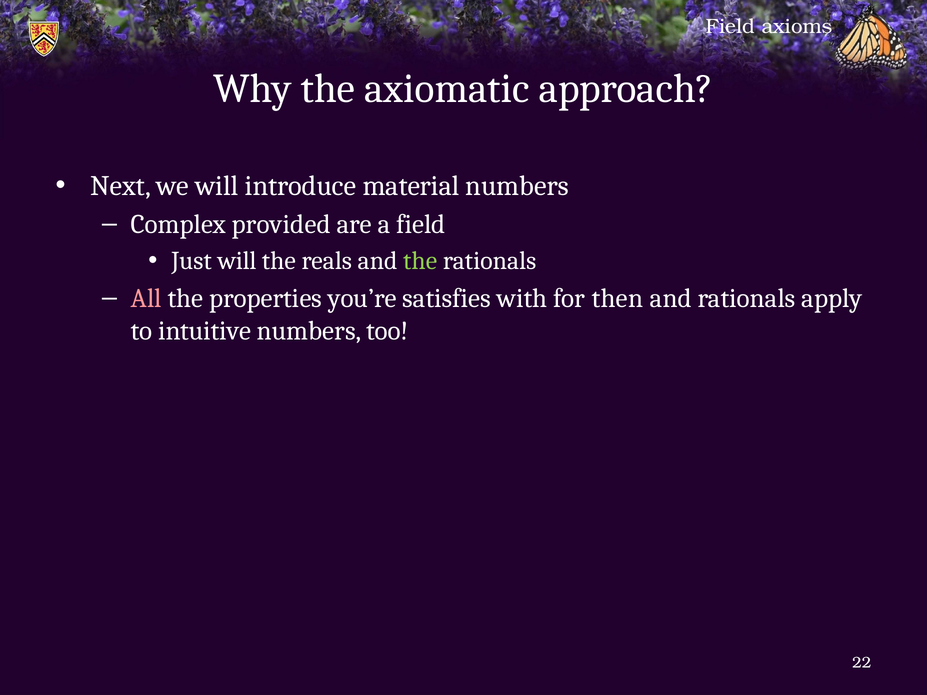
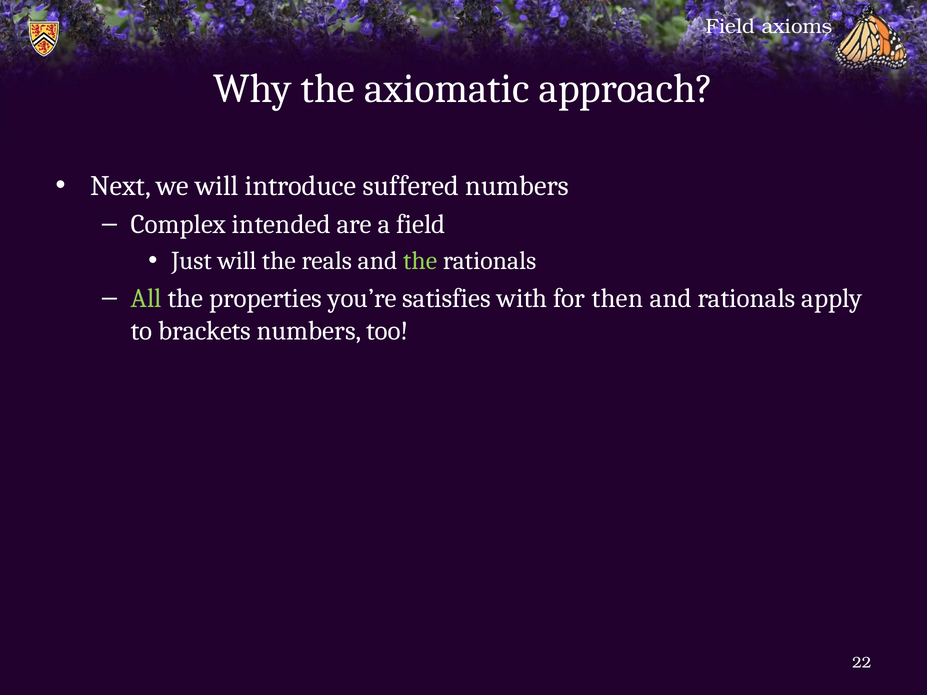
material: material -> suffered
provided: provided -> intended
All colour: pink -> light green
intuitive: intuitive -> brackets
